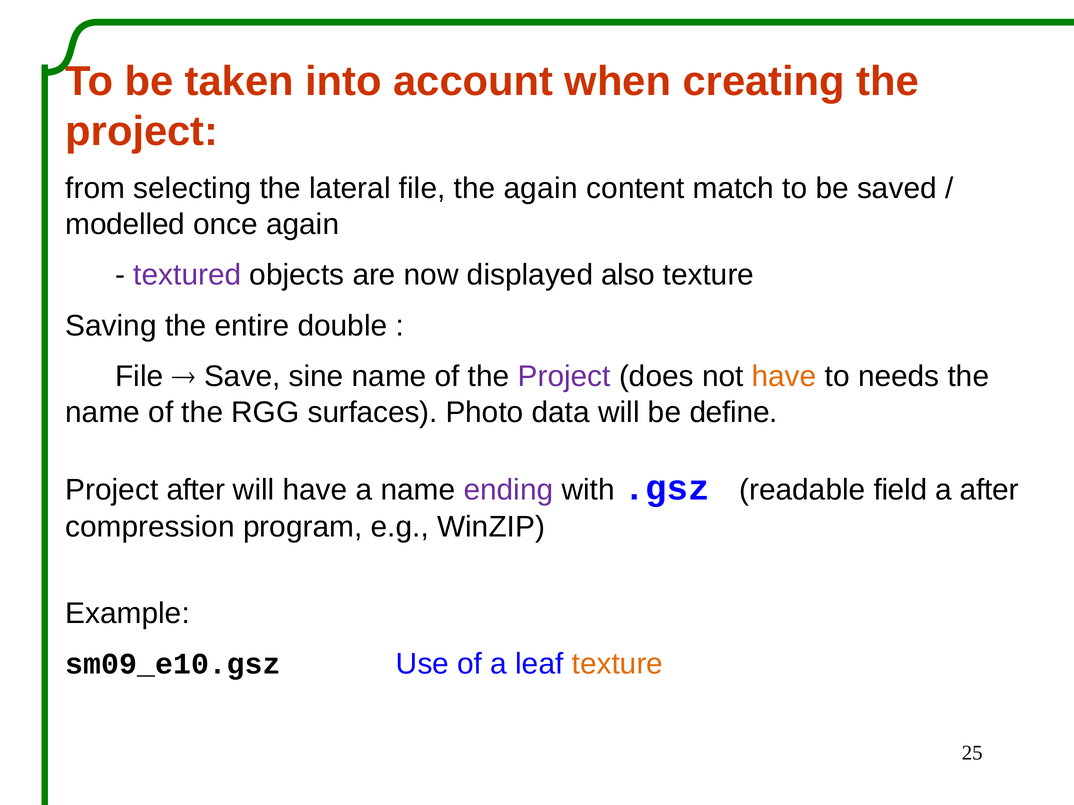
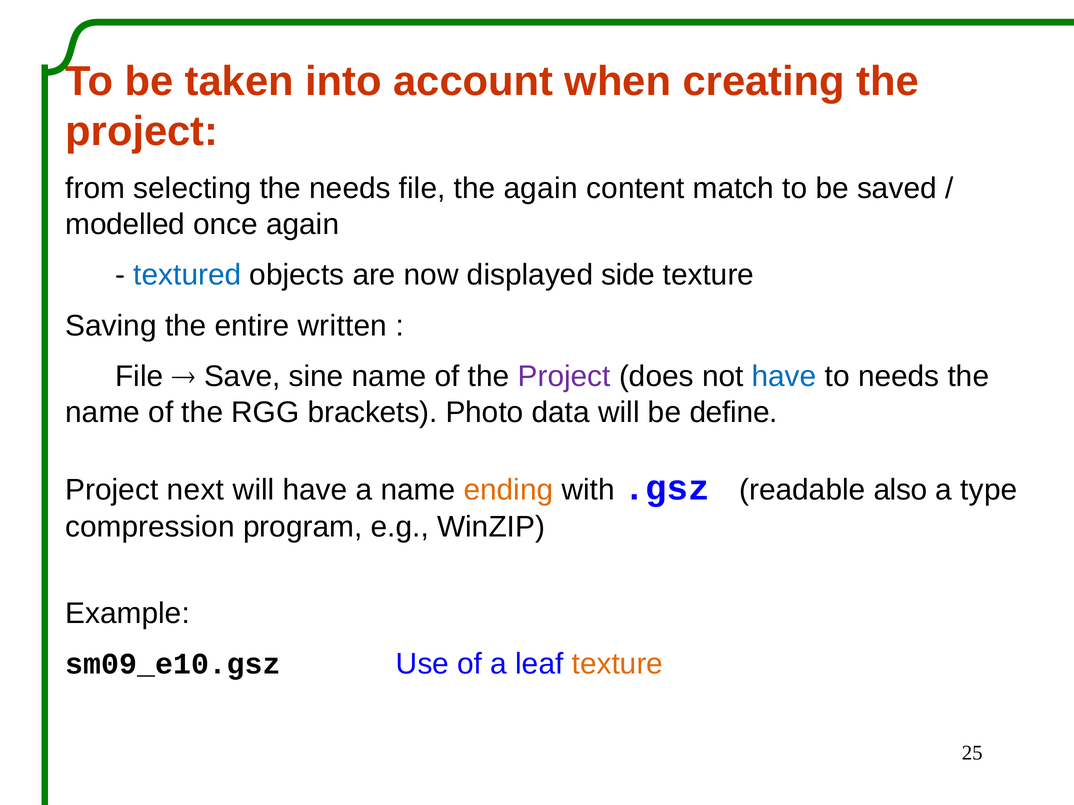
the lateral: lateral -> needs
textured colour: purple -> blue
also: also -> side
double: double -> written
have at (784, 377) colour: orange -> blue
surfaces: surfaces -> brackets
Project after: after -> next
ending colour: purple -> orange
field: field -> also
a after: after -> type
